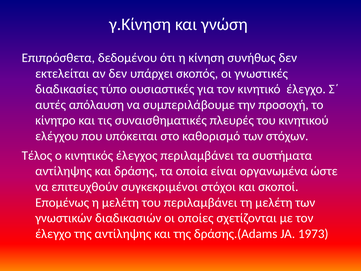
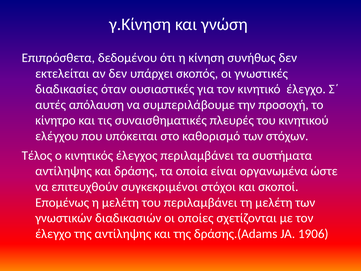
τύπο: τύπο -> όταν
1973: 1973 -> 1906
